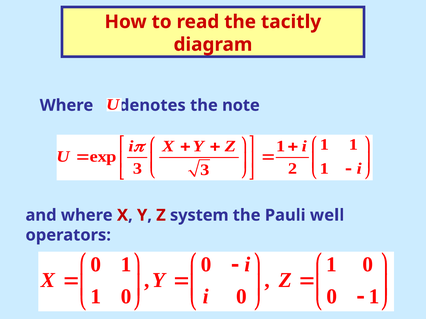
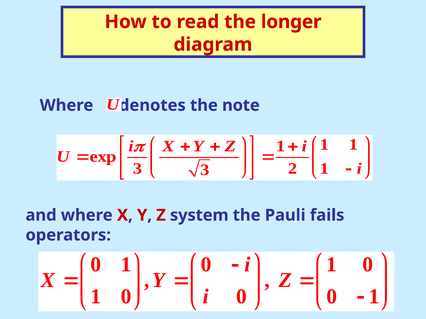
tacitly: tacitly -> longer
well: well -> fails
